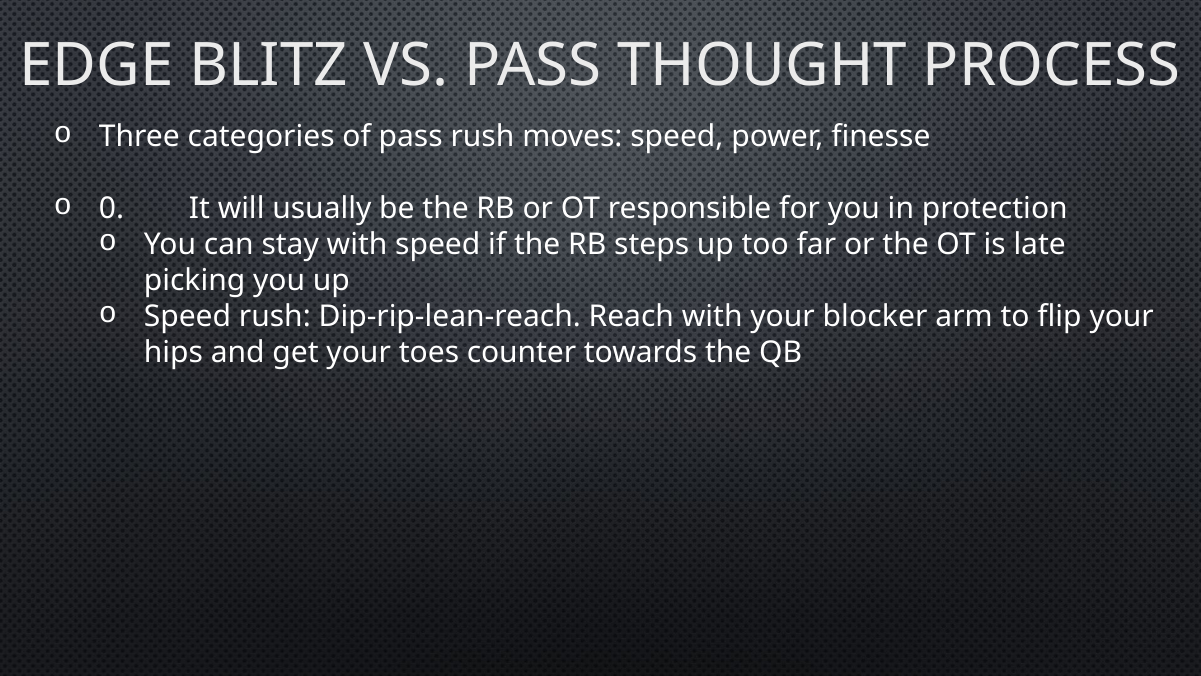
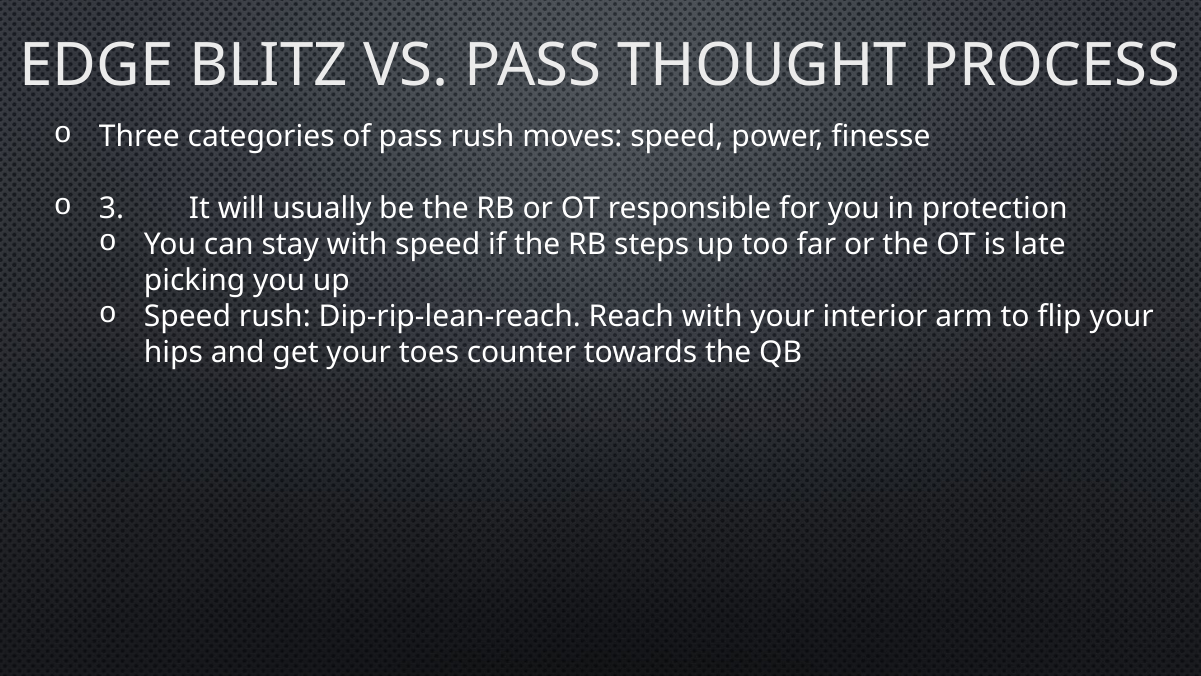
0: 0 -> 3
blocker: blocker -> interior
